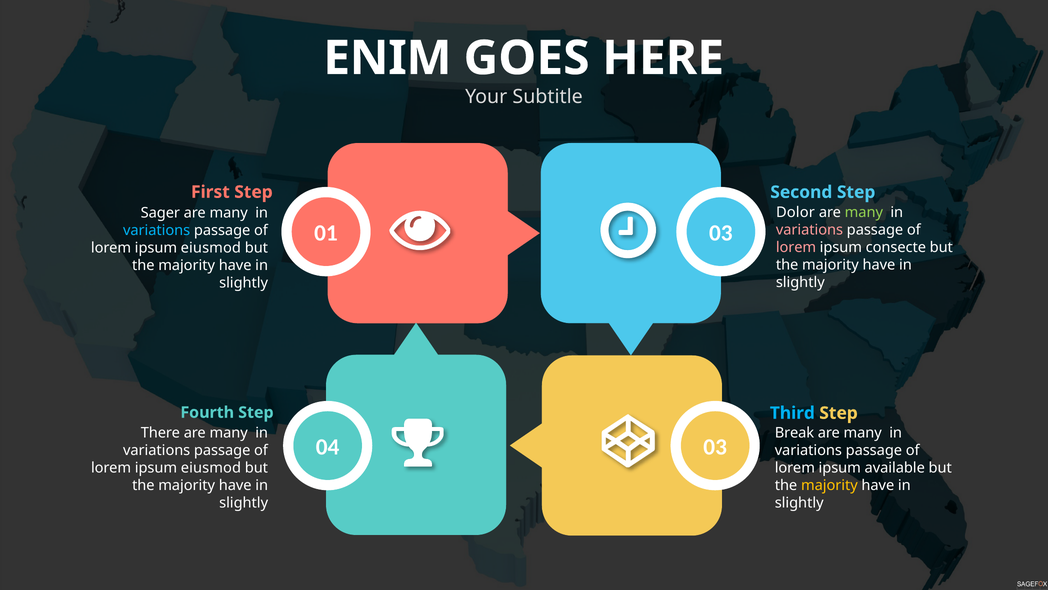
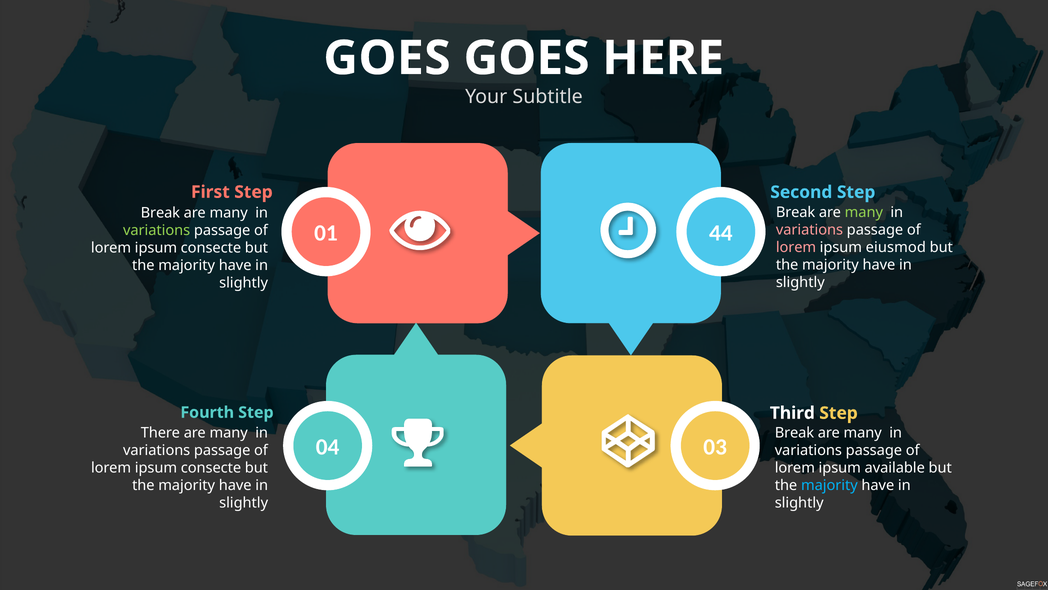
ENIM at (387, 58): ENIM -> GOES
Dolor at (795, 212): Dolor -> Break
Sager at (160, 213): Sager -> Break
01 03: 03 -> 44
variations at (157, 230) colour: light blue -> light green
consecte: consecte -> eiusmod
eiusmod at (211, 247): eiusmod -> consecte
Third colour: light blue -> white
eiusmod at (211, 467): eiusmod -> consecte
majority at (829, 485) colour: yellow -> light blue
